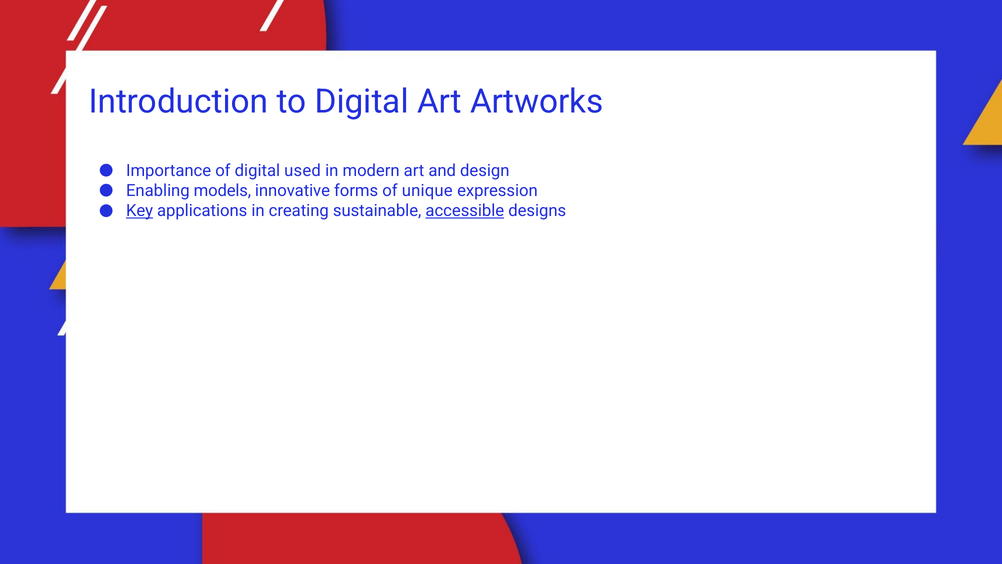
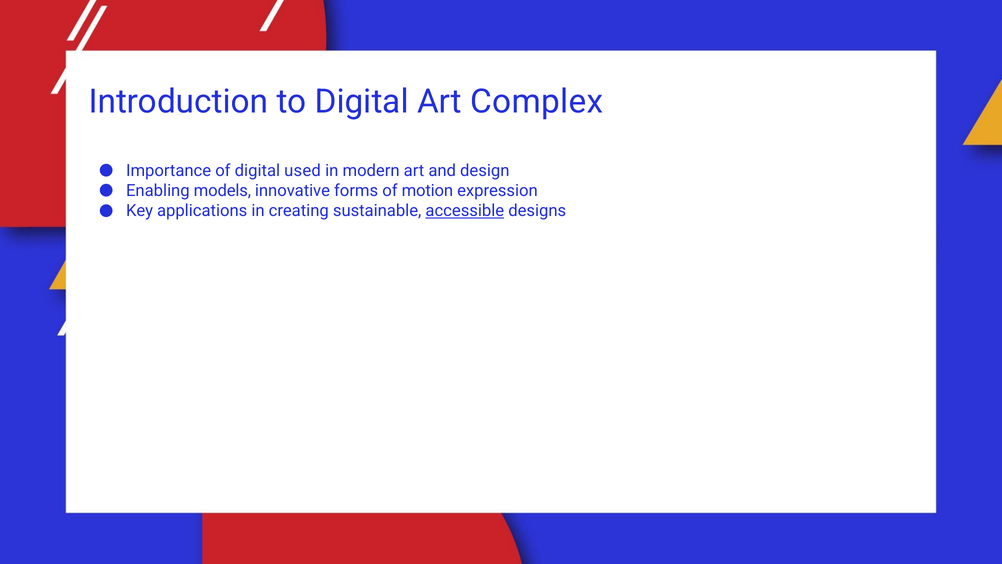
Artworks: Artworks -> Complex
unique: unique -> motion
Key underline: present -> none
